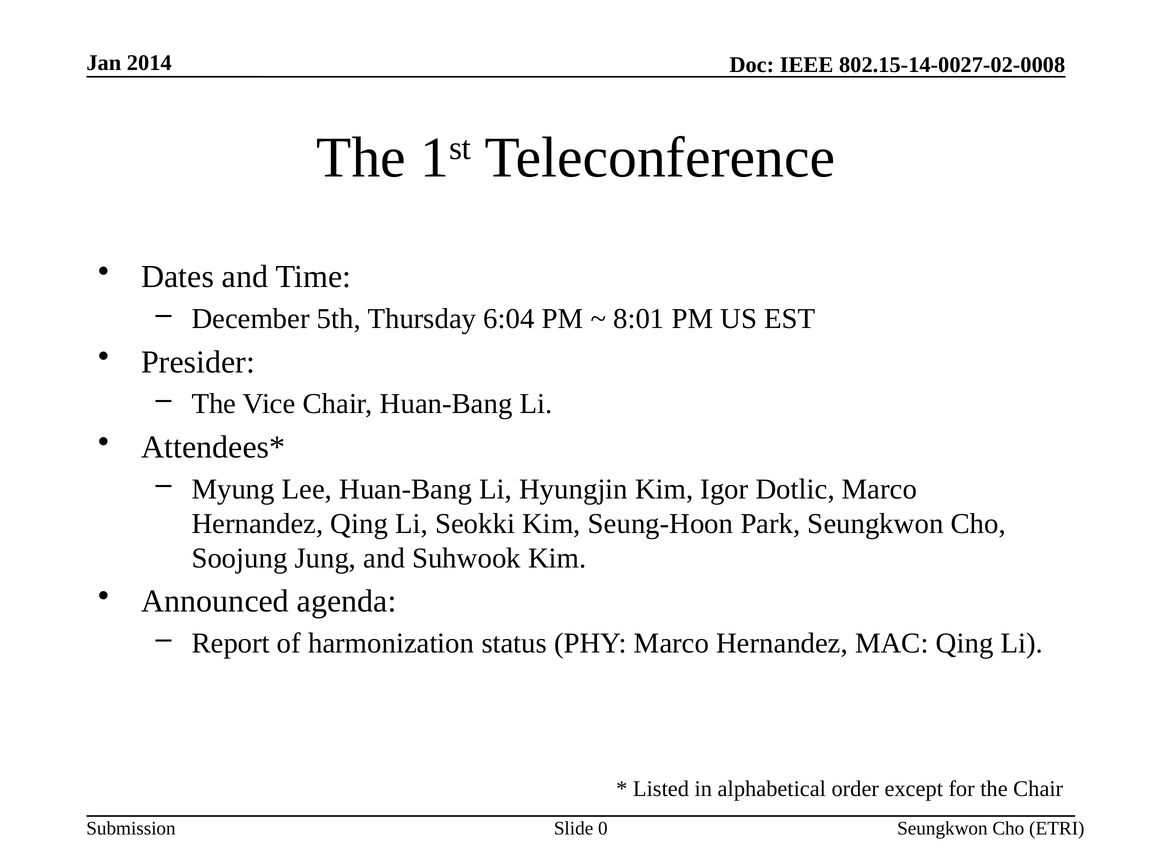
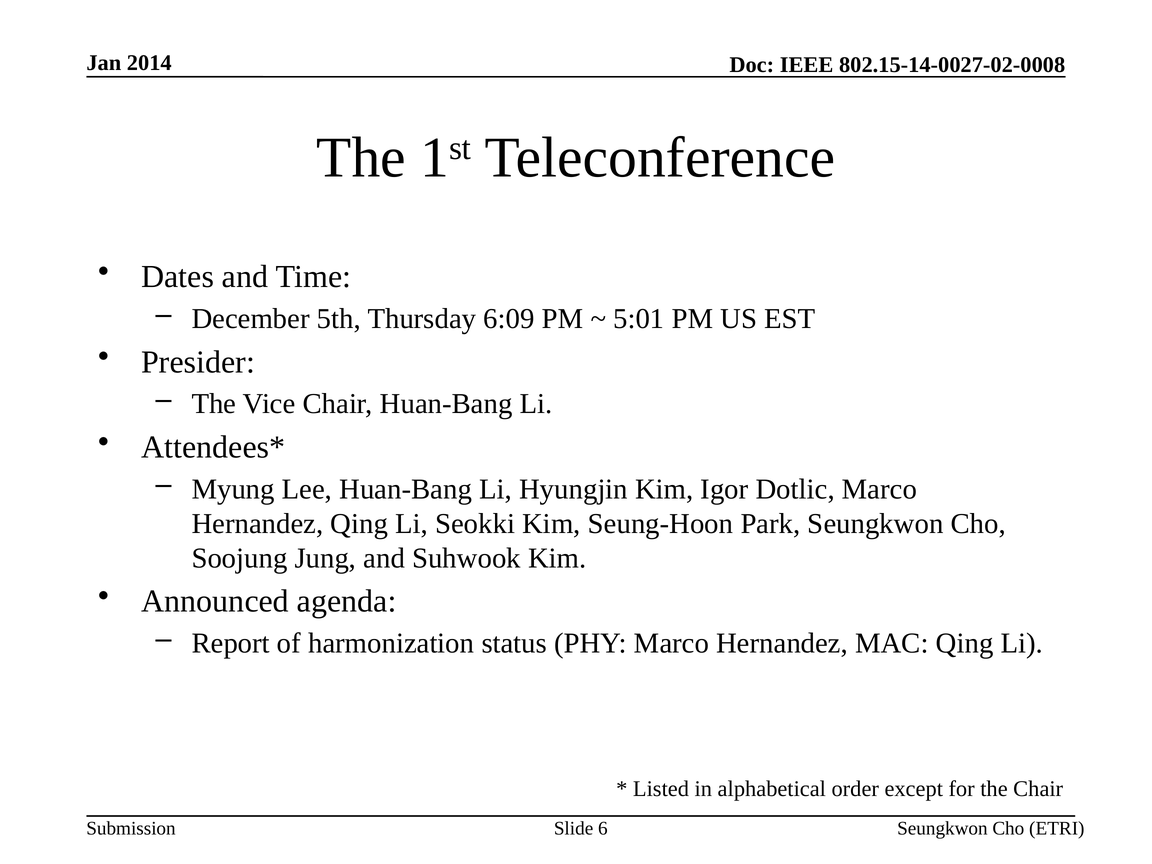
6:04: 6:04 -> 6:09
8:01: 8:01 -> 5:01
0: 0 -> 6
